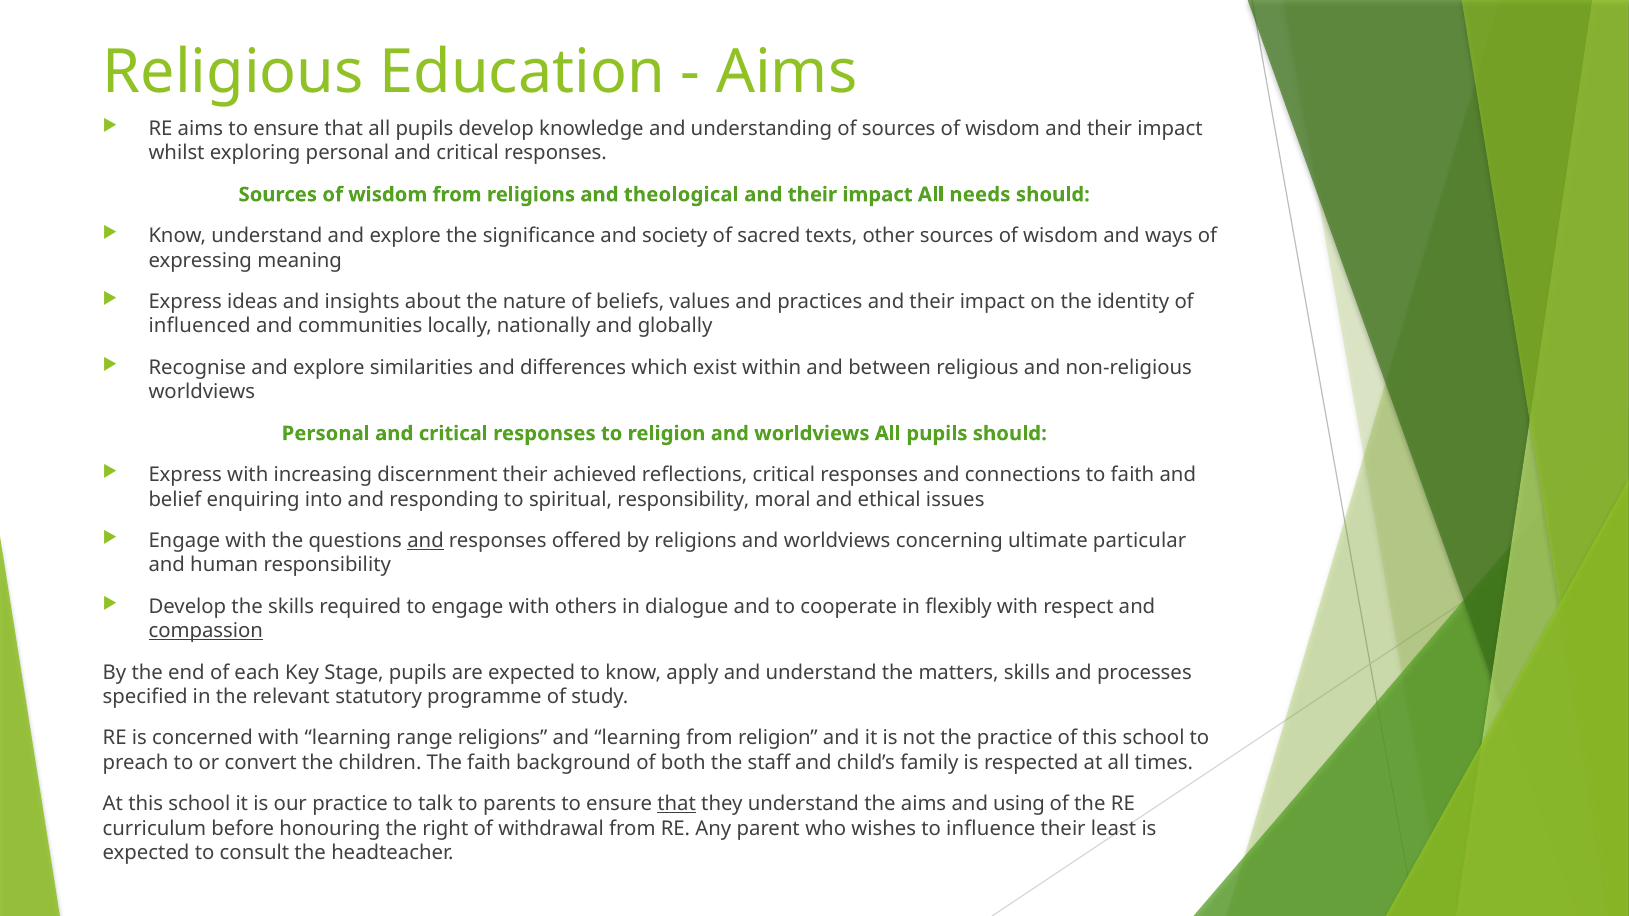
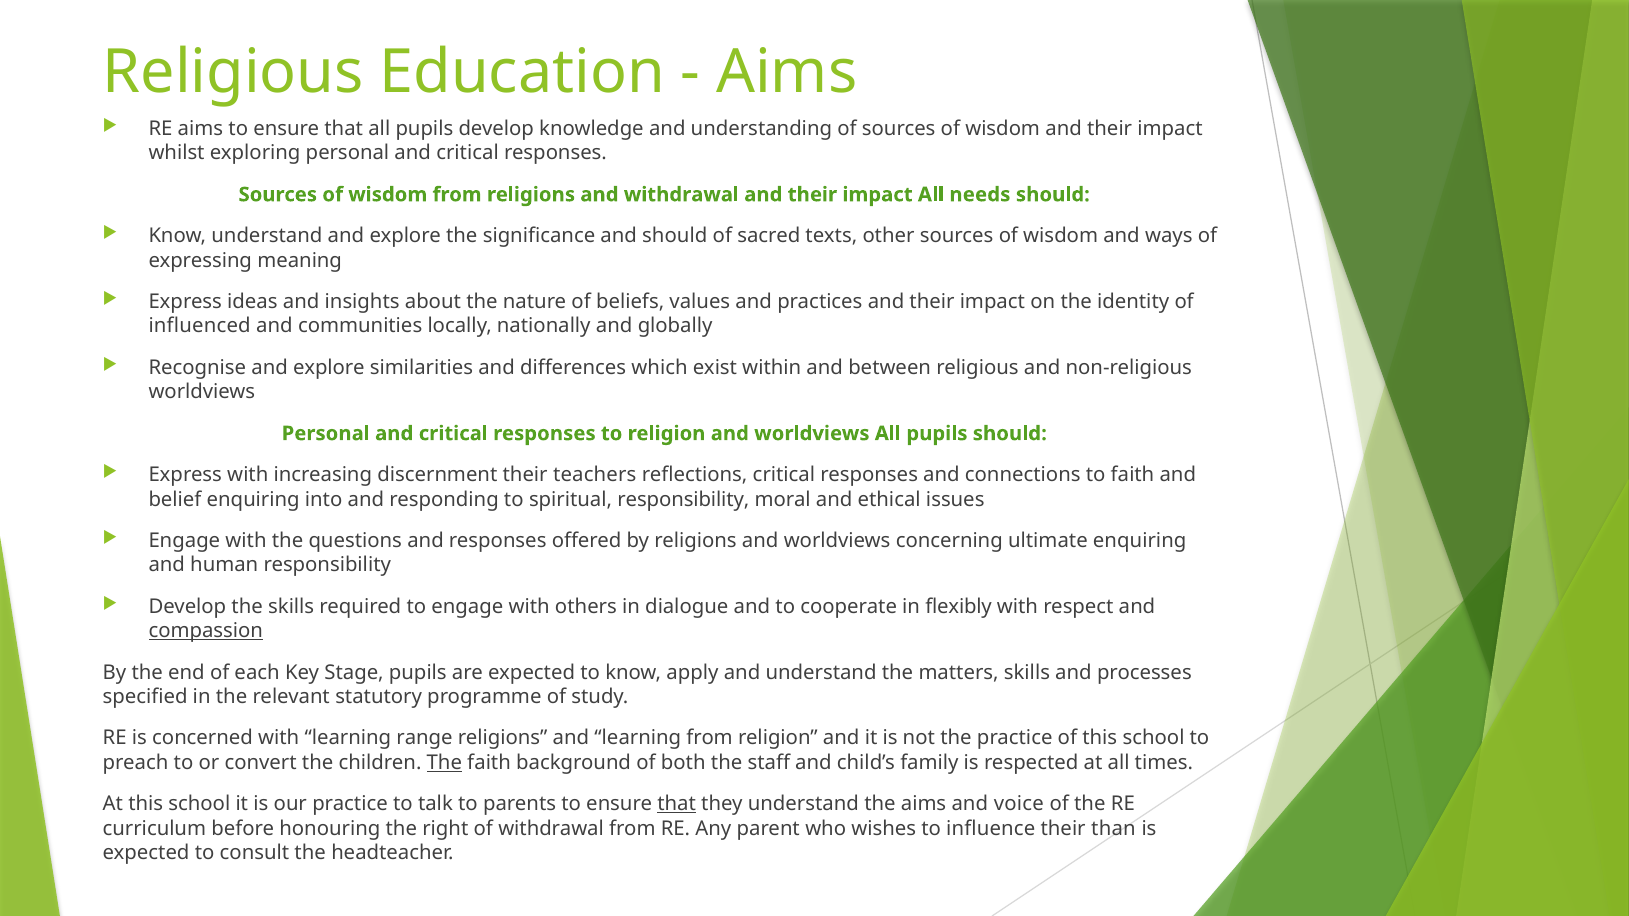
and theological: theological -> withdrawal
and society: society -> should
achieved: achieved -> teachers
and at (426, 541) underline: present -> none
ultimate particular: particular -> enquiring
The at (444, 763) underline: none -> present
using: using -> voice
least: least -> than
